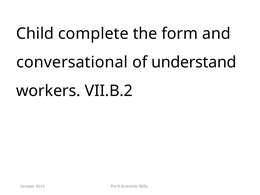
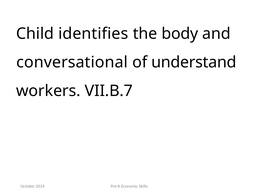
complete: complete -> identifies
form: form -> body
VII.B.2: VII.B.2 -> VII.B.7
